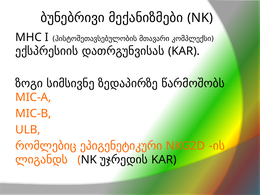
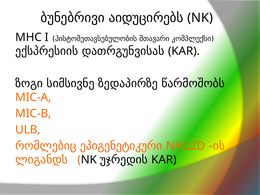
მექანიზმები: მექანიზმები -> აიდუცირებს
